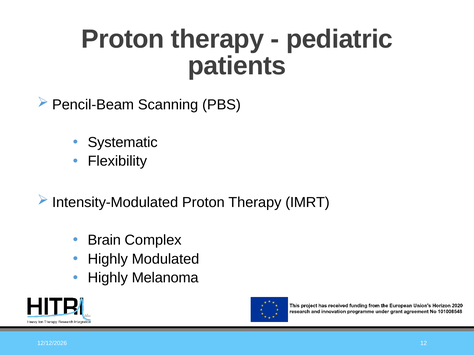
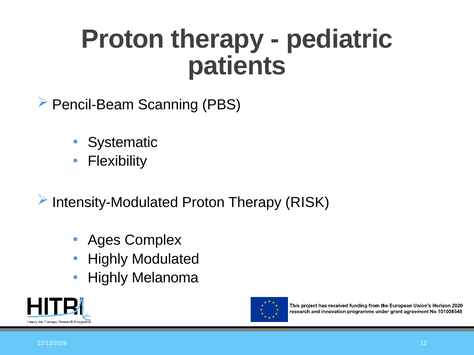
IMRT: IMRT -> RISK
Brain: Brain -> Ages
